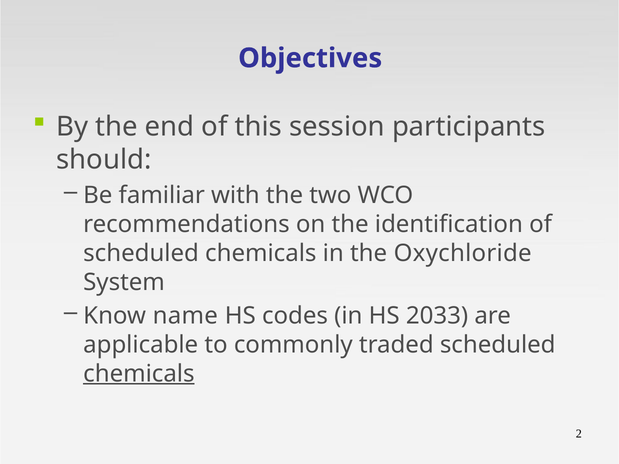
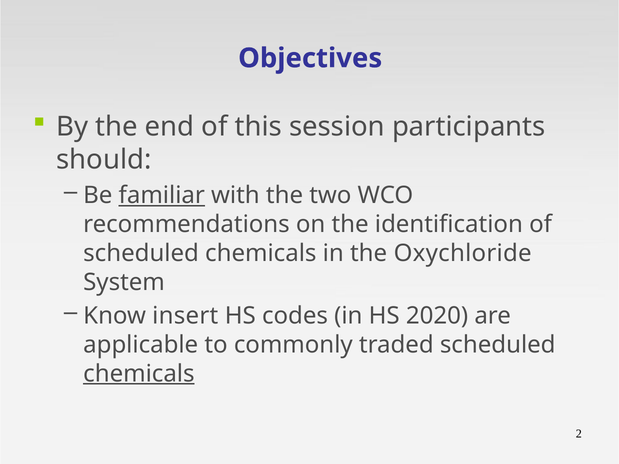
familiar underline: none -> present
name: name -> insert
2033: 2033 -> 2020
